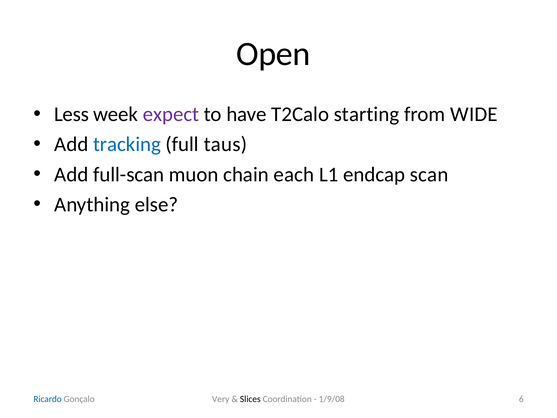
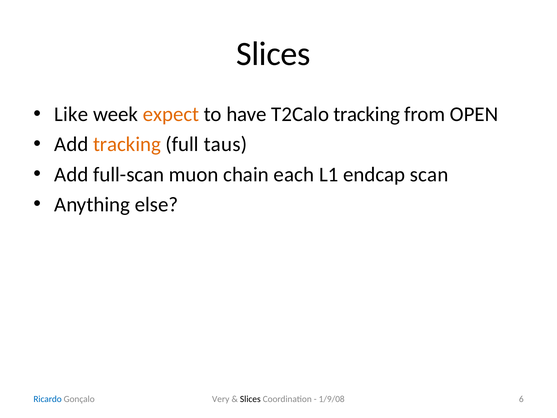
Open at (273, 54): Open -> Slices
Less: Less -> Like
expect colour: purple -> orange
T2Calo starting: starting -> tracking
WIDE: WIDE -> OPEN
tracking at (127, 144) colour: blue -> orange
